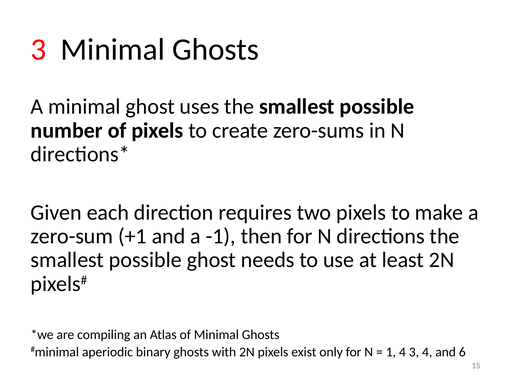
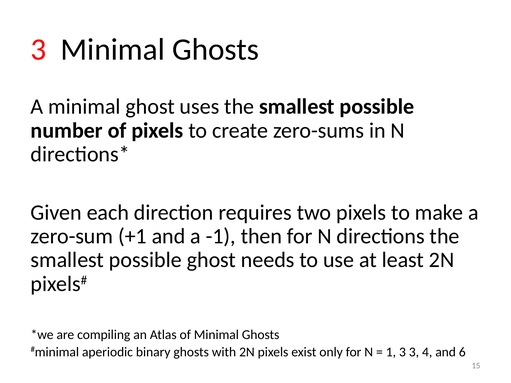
1 4: 4 -> 3
